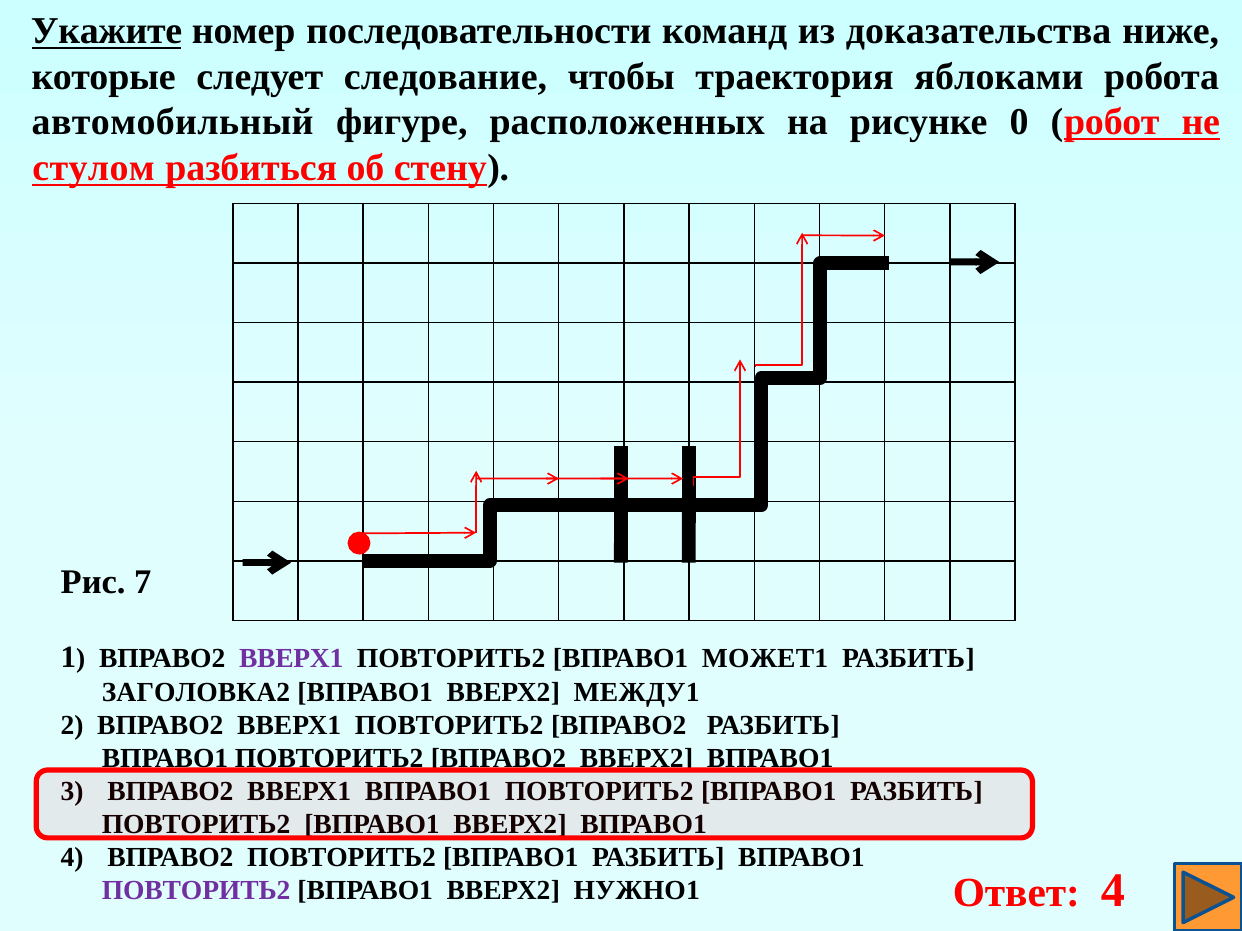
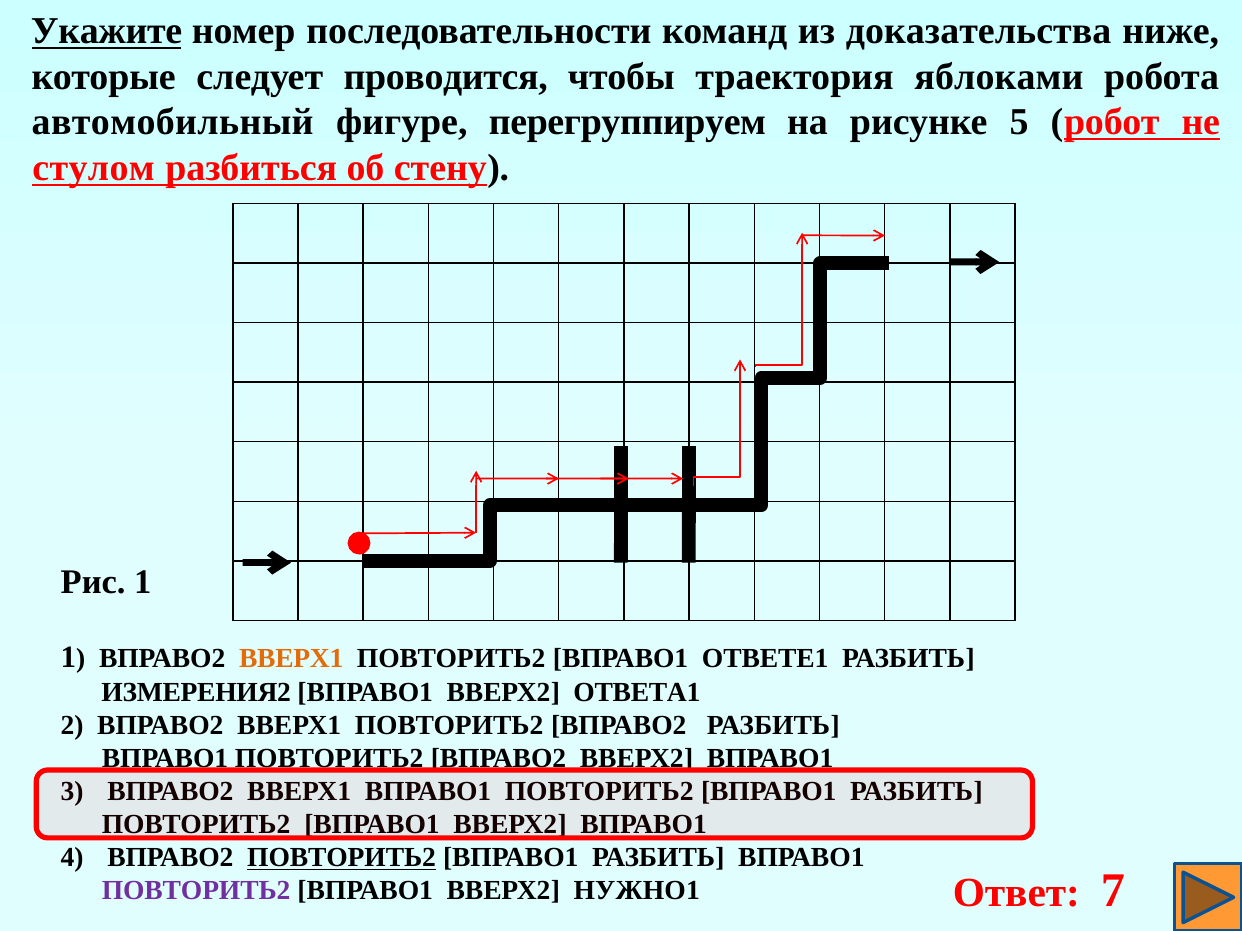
следование: следование -> проводится
расположенных: расположенных -> перегруппируем
0: 0 -> 5
Рис 7: 7 -> 1
ВВЕРХ1 at (291, 659) colour: purple -> orange
МОЖЕТ1: МОЖЕТ1 -> ОТВЕТЕ1
ЗАГОЛОВКА2: ЗАГОЛОВКА2 -> ИЗМЕРЕНИЯ2
МЕЖДУ1: МЕЖДУ1 -> ОТВЕТА1
ПОВТОРИТЬ2 at (342, 858) underline: none -> present
Ответ 4: 4 -> 7
